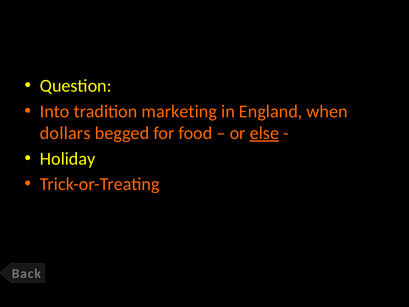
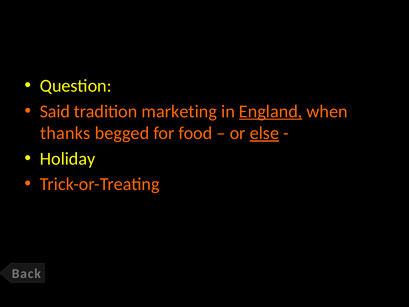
Into: Into -> Said
England underline: none -> present
dollars: dollars -> thanks
